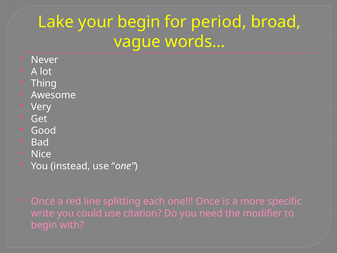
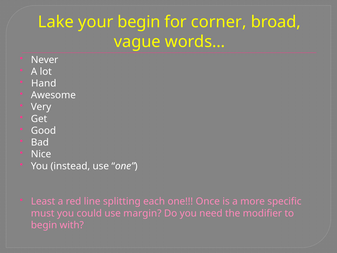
period: period -> corner
Thing: Thing -> Hand
Once at (43, 201): Once -> Least
write: write -> must
citation: citation -> margin
